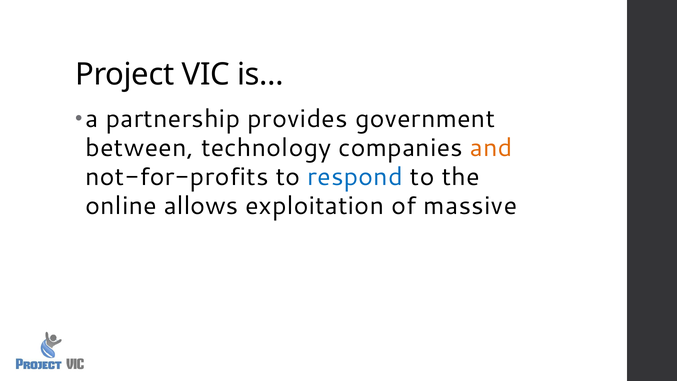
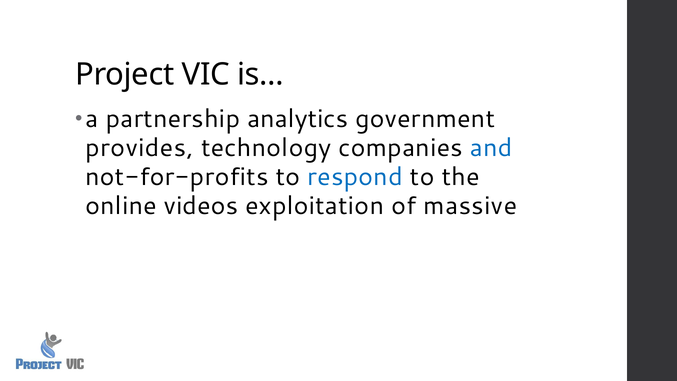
provides: provides -> analytics
between: between -> provides
and colour: orange -> blue
allows: allows -> videos
